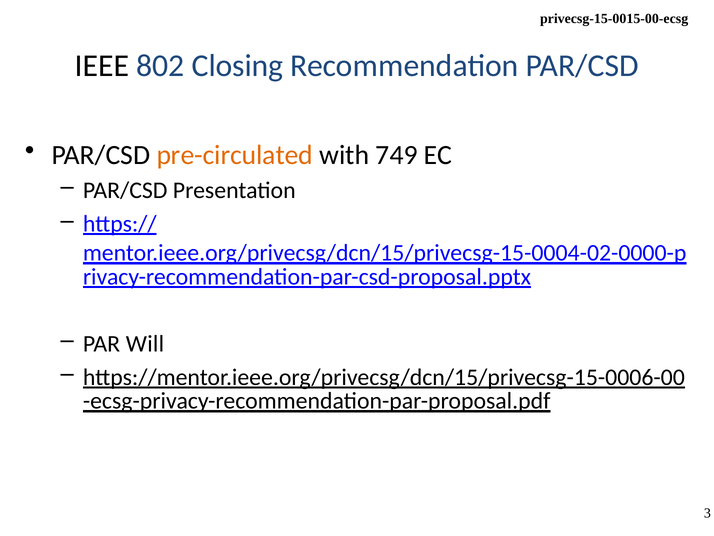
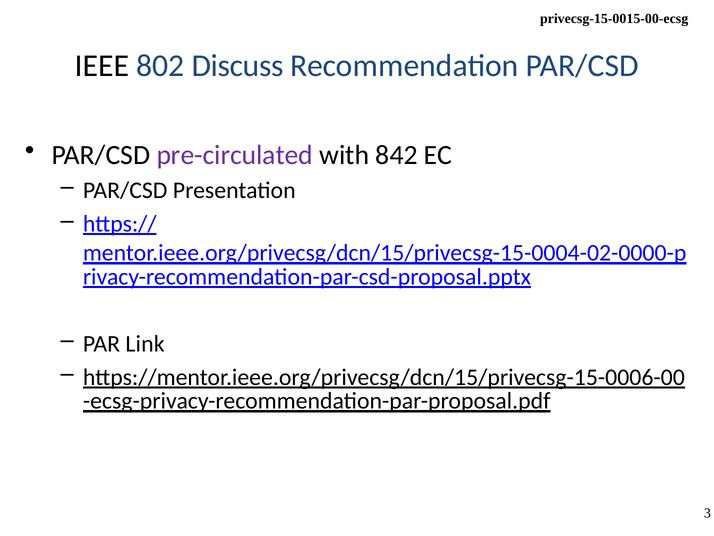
Closing: Closing -> Discuss
pre-circulated colour: orange -> purple
749: 749 -> 842
Will: Will -> Link
